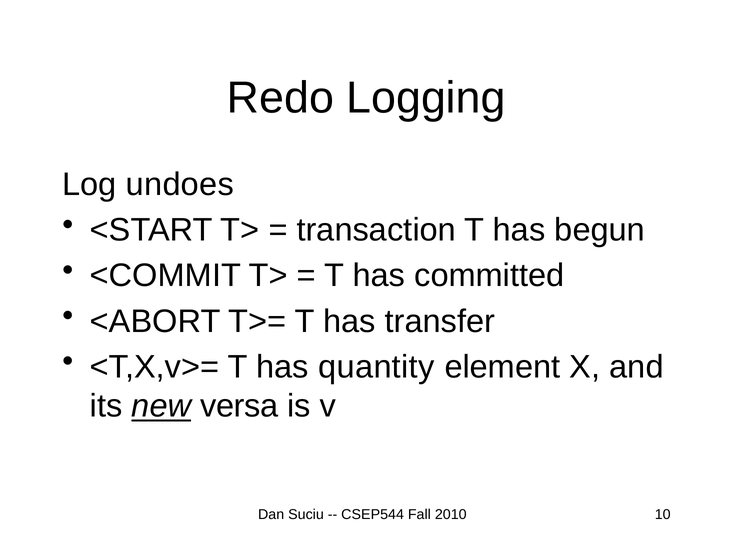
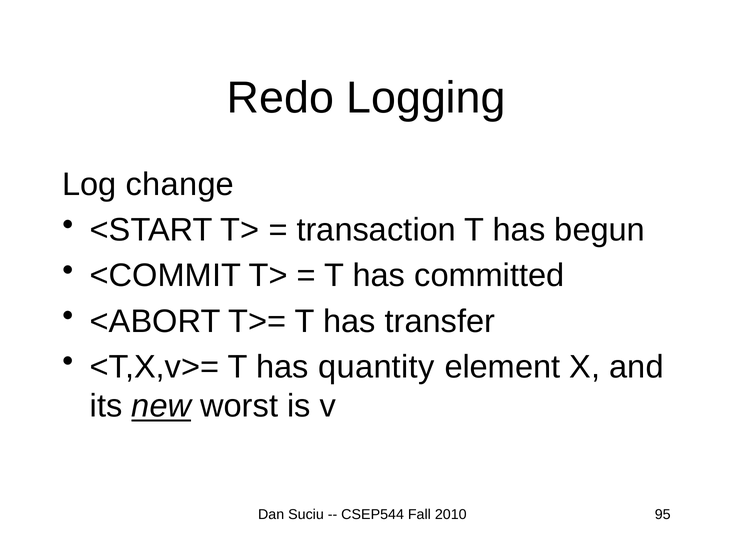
undoes: undoes -> change
versa: versa -> worst
10: 10 -> 95
